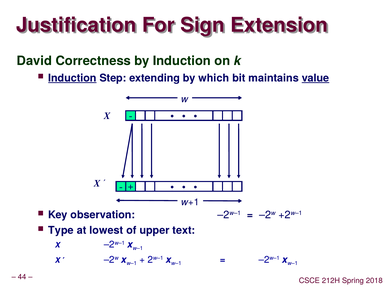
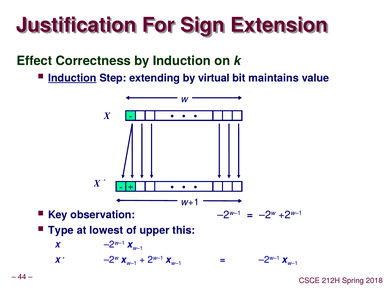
David: David -> Effect
which: which -> virtual
value underline: present -> none
text: text -> this
